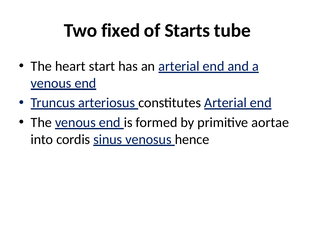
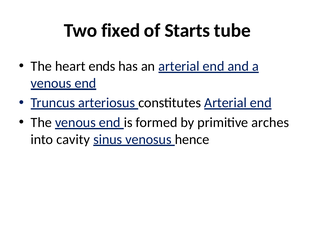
start: start -> ends
aortae: aortae -> arches
cordis: cordis -> cavity
